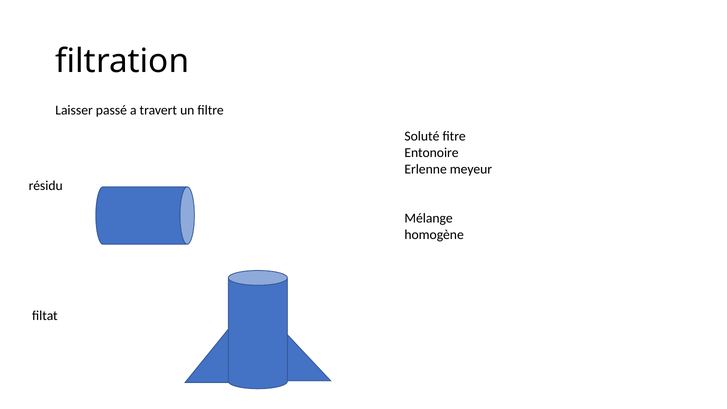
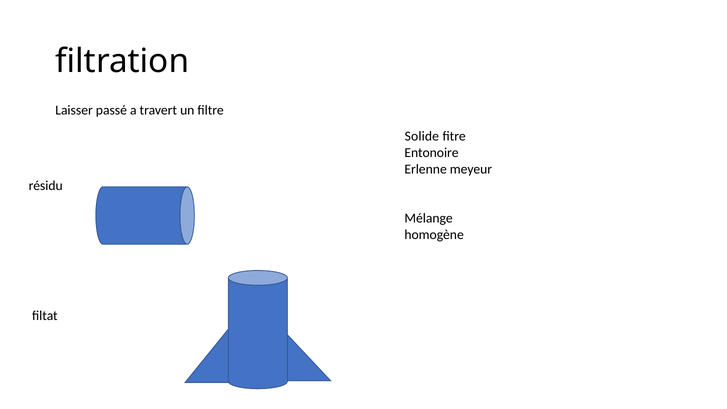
Soluté: Soluté -> Solide
